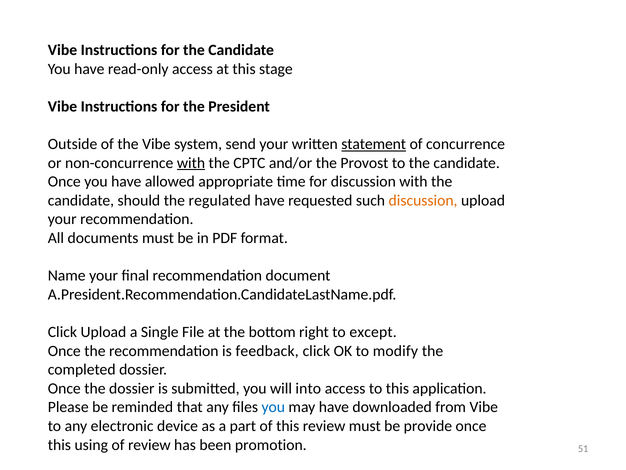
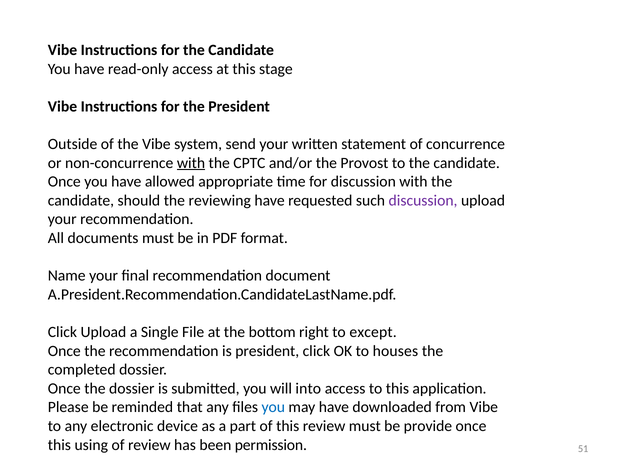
statement underline: present -> none
regulated: regulated -> reviewing
discussion at (423, 200) colour: orange -> purple
is feedback: feedback -> president
modify: modify -> houses
promotion: promotion -> permission
